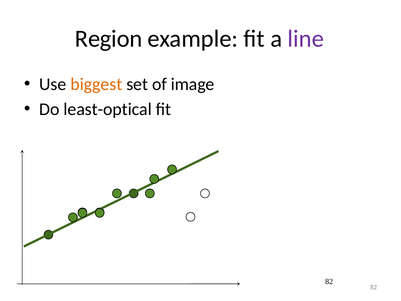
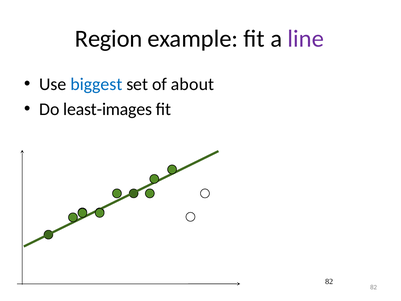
biggest colour: orange -> blue
image: image -> about
least-optical: least-optical -> least-images
